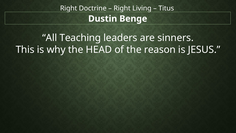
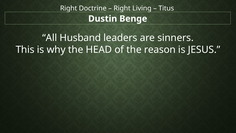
Teaching: Teaching -> Husband
